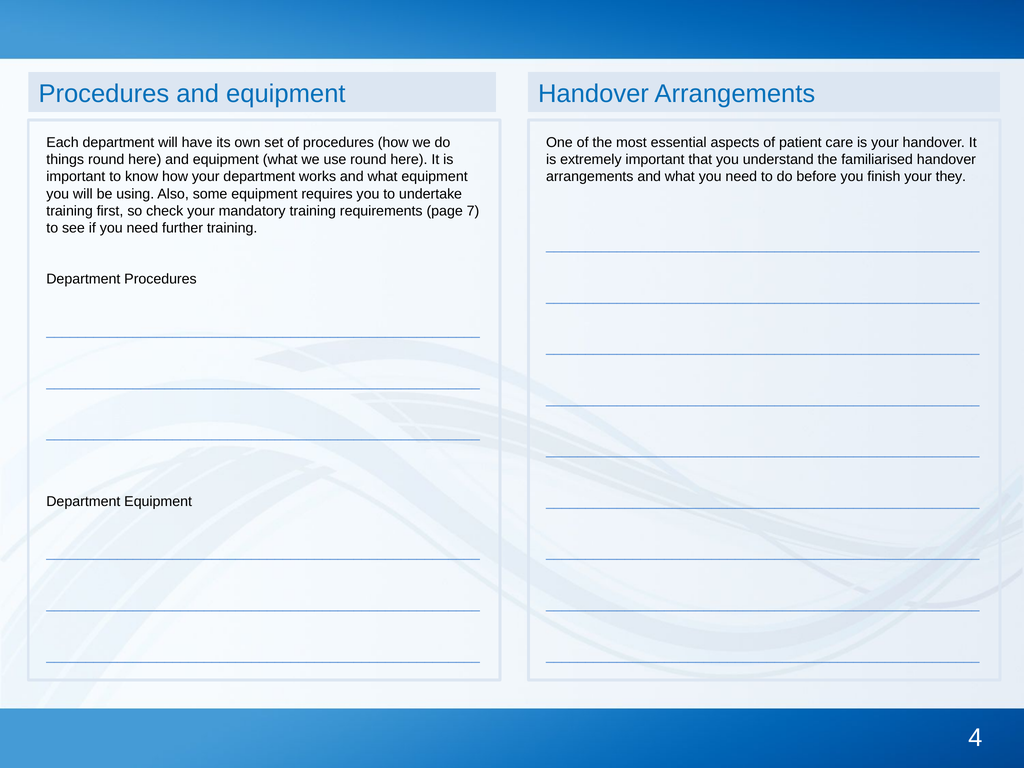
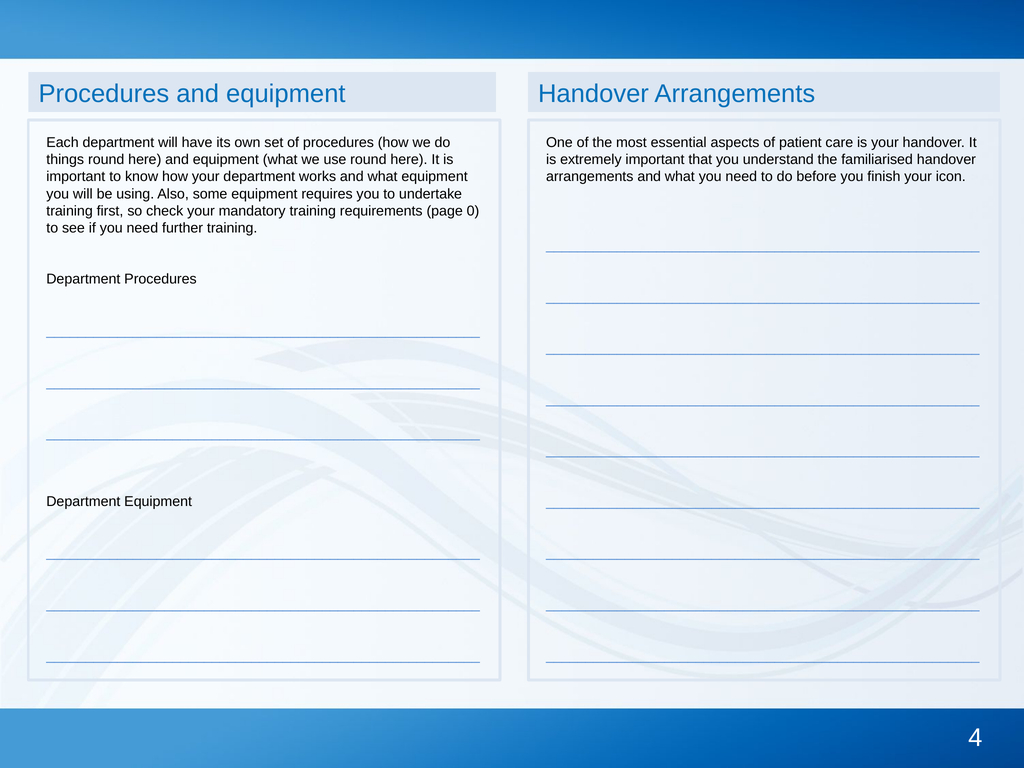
they: they -> icon
7: 7 -> 0
